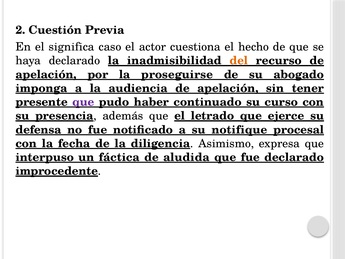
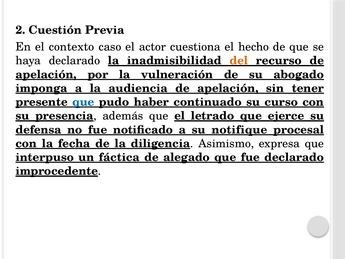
significa: significa -> contexto
proseguirse: proseguirse -> vulneración
que at (83, 102) colour: purple -> blue
aludida: aludida -> alegado
